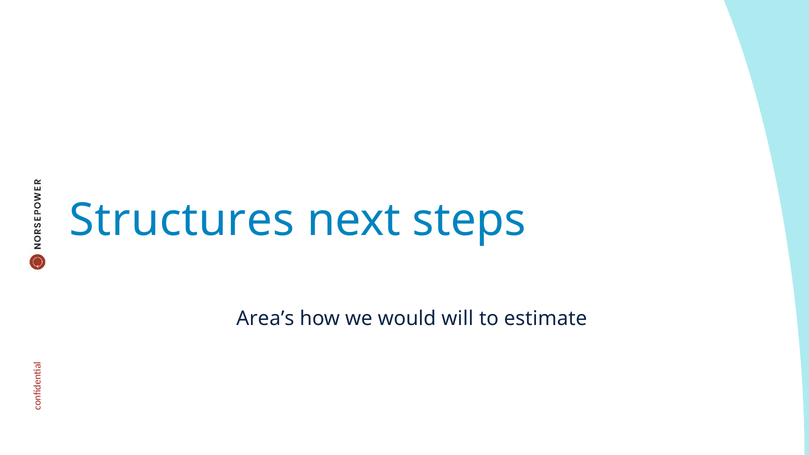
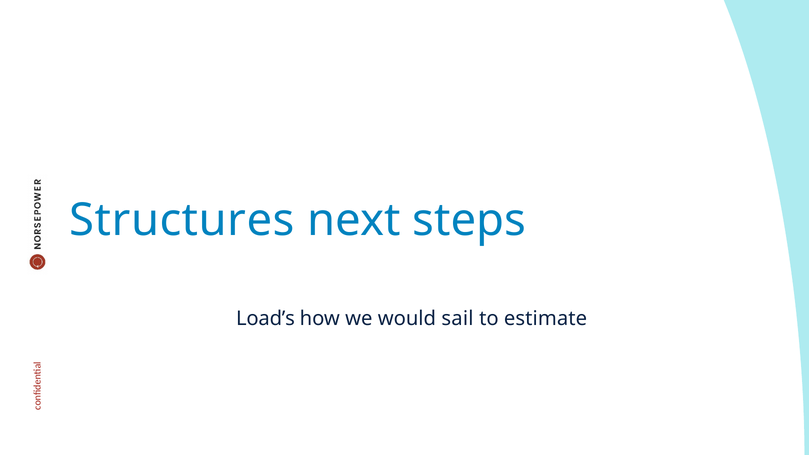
Area’s: Area’s -> Load’s
will: will -> sail
